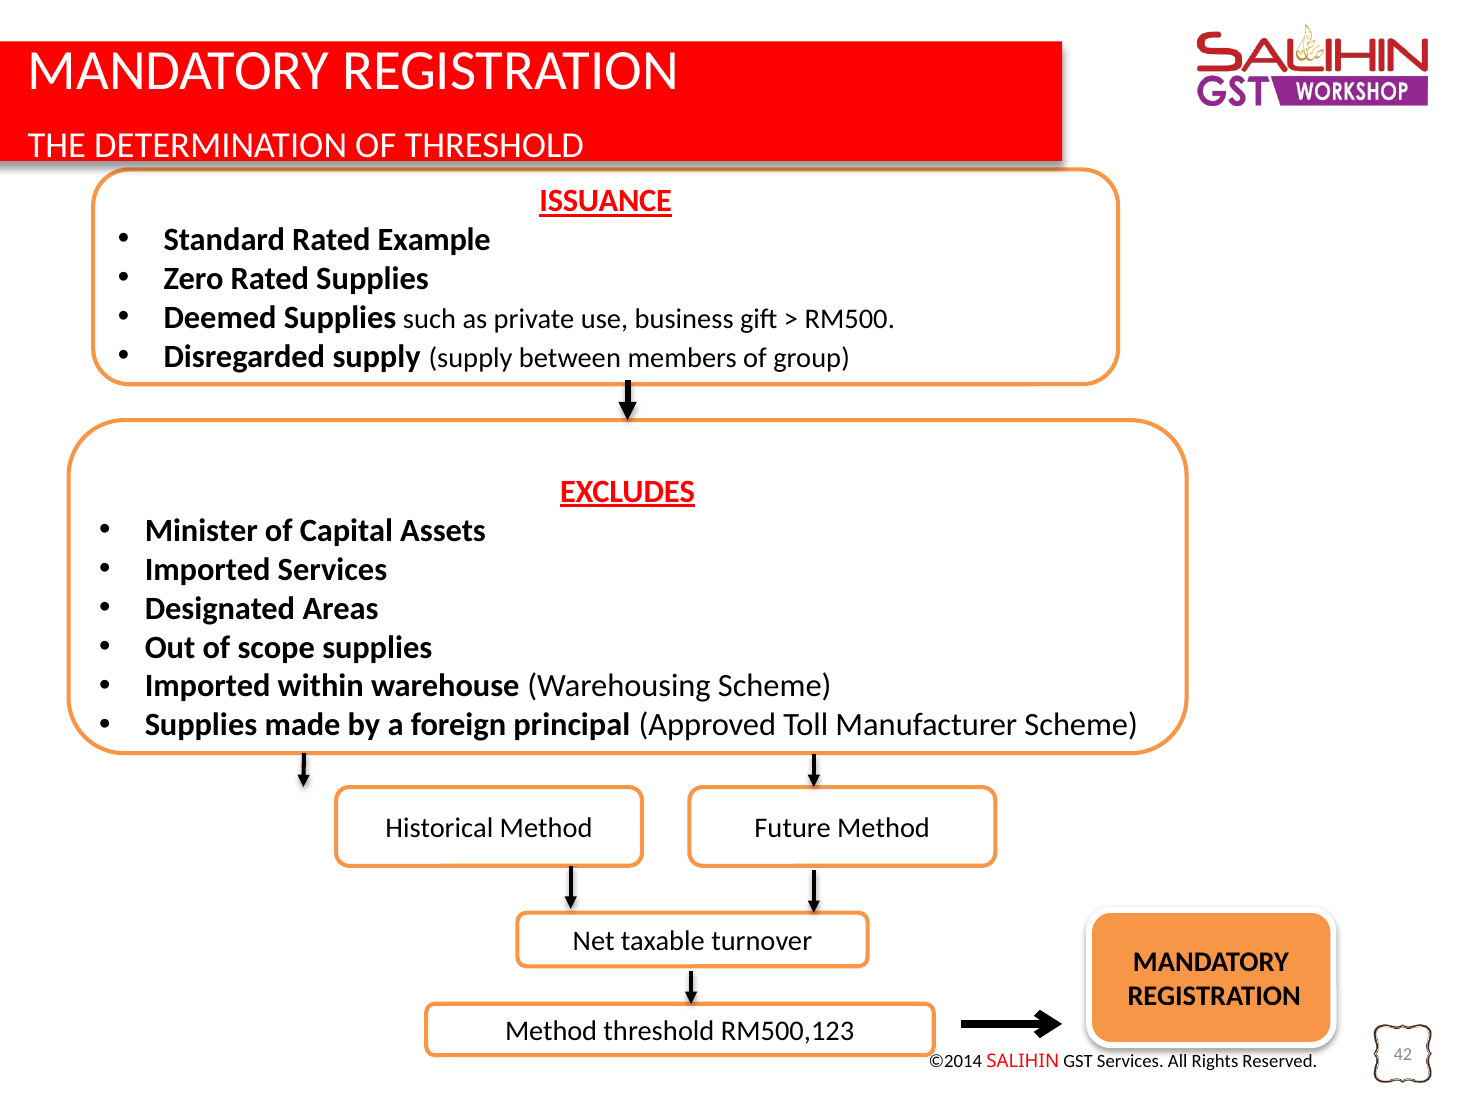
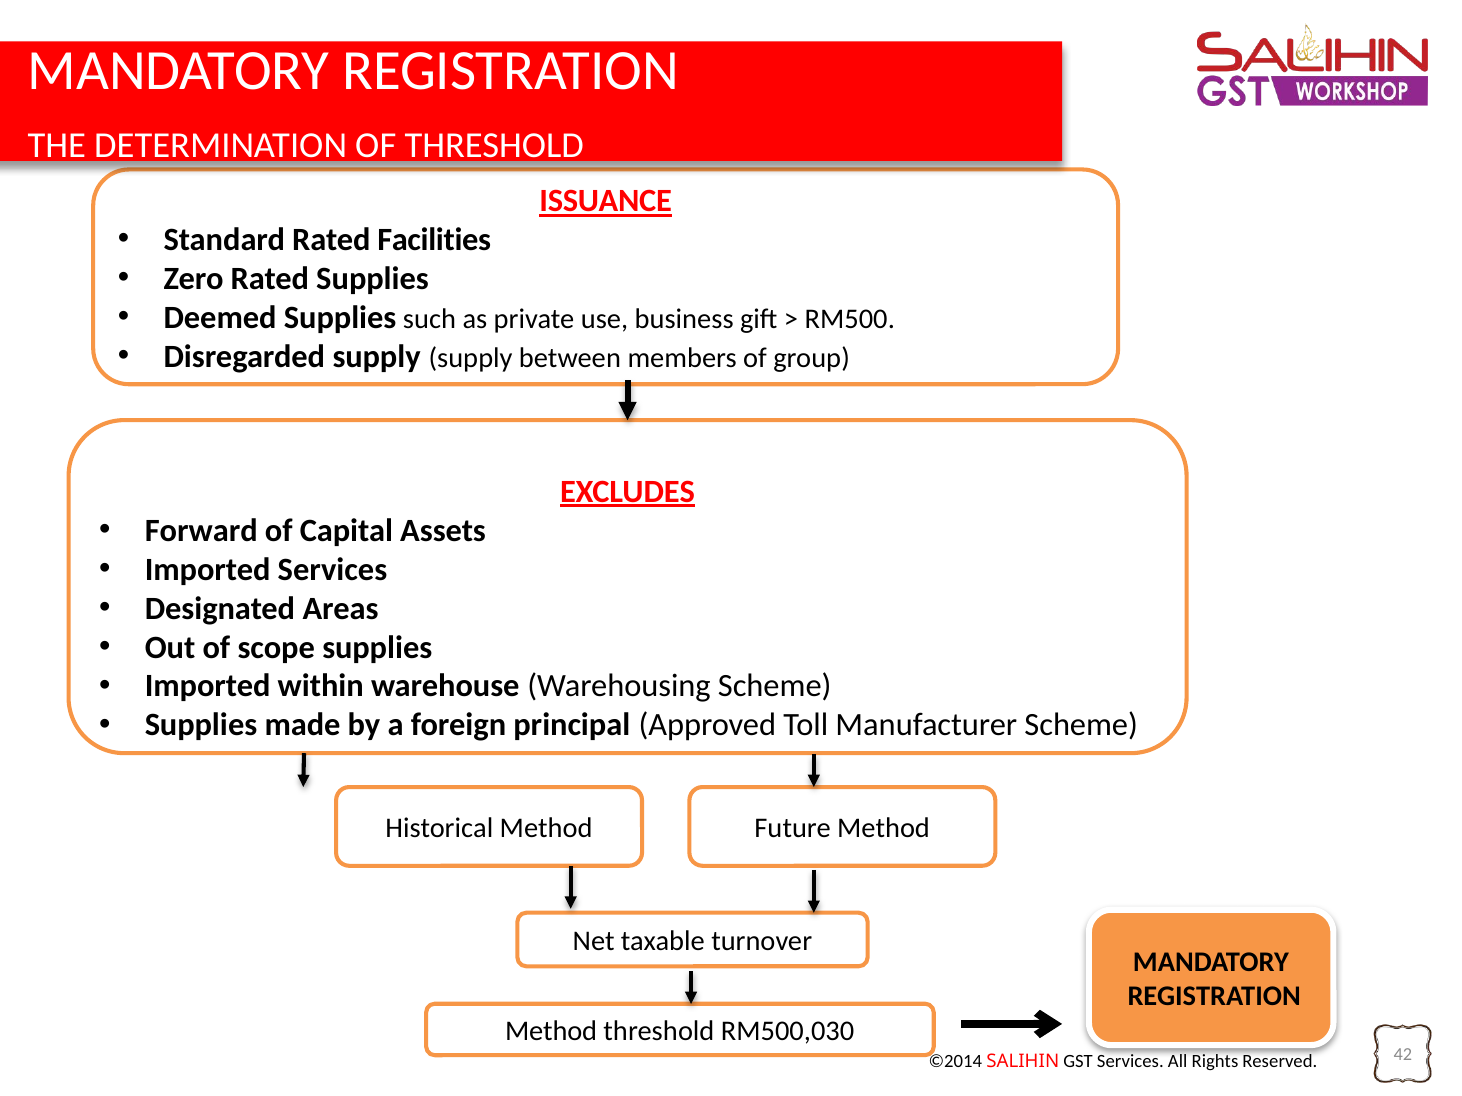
Example: Example -> Facilities
Minister: Minister -> Forward
RM500,123: RM500,123 -> RM500,030
